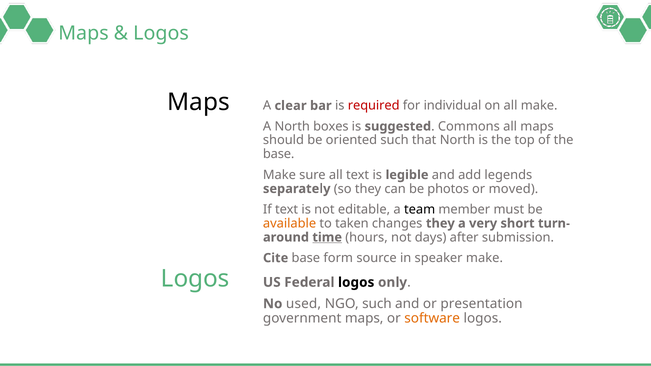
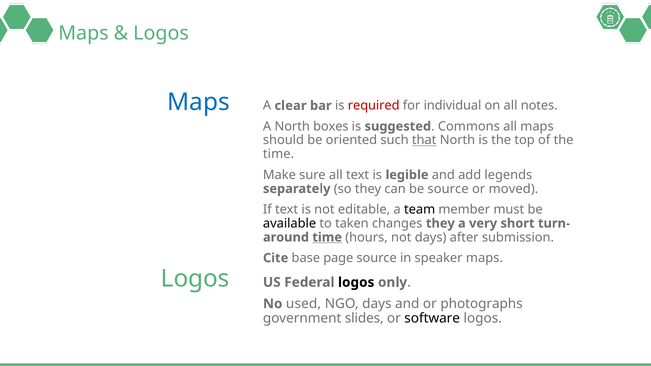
Maps at (198, 102) colour: black -> blue
all make: make -> notes
that underline: none -> present
base at (279, 154): base -> time
be photos: photos -> source
available colour: orange -> black
form: form -> page
speaker make: make -> maps
NGO such: such -> days
presentation: presentation -> photographs
government maps: maps -> slides
software colour: orange -> black
